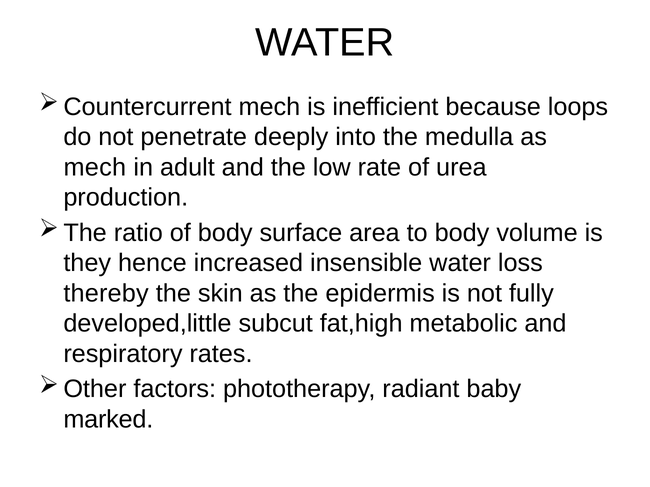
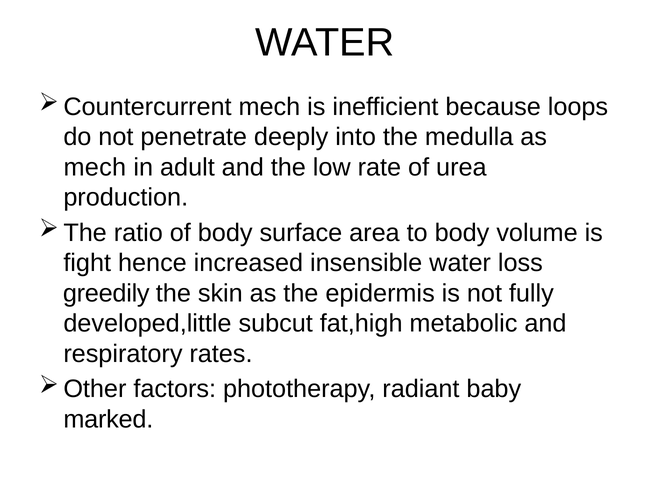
they: they -> fight
thereby: thereby -> greedily
